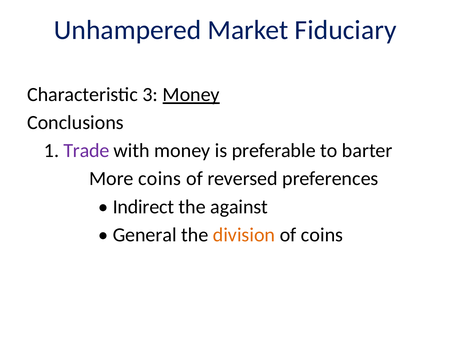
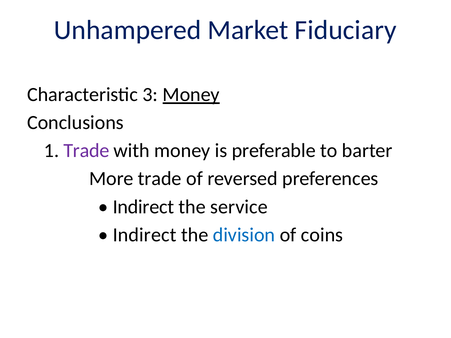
More coins: coins -> trade
against: against -> service
General at (145, 235): General -> Indirect
division colour: orange -> blue
